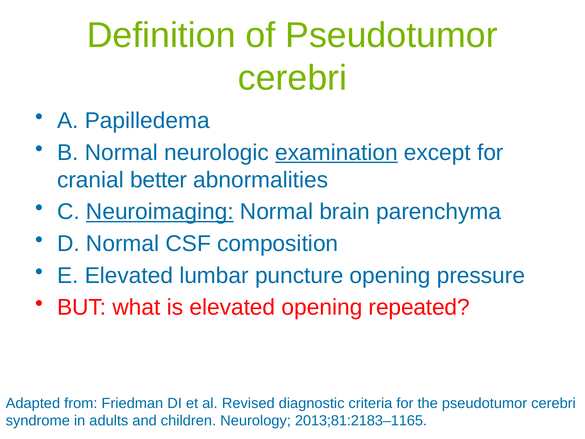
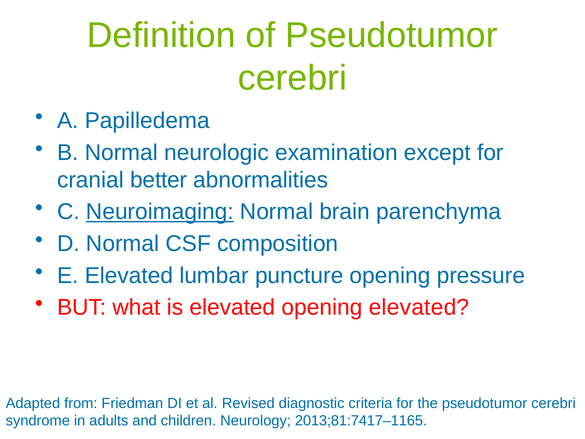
examination underline: present -> none
opening repeated: repeated -> elevated
2013;81:2183–1165: 2013;81:2183–1165 -> 2013;81:7417–1165
